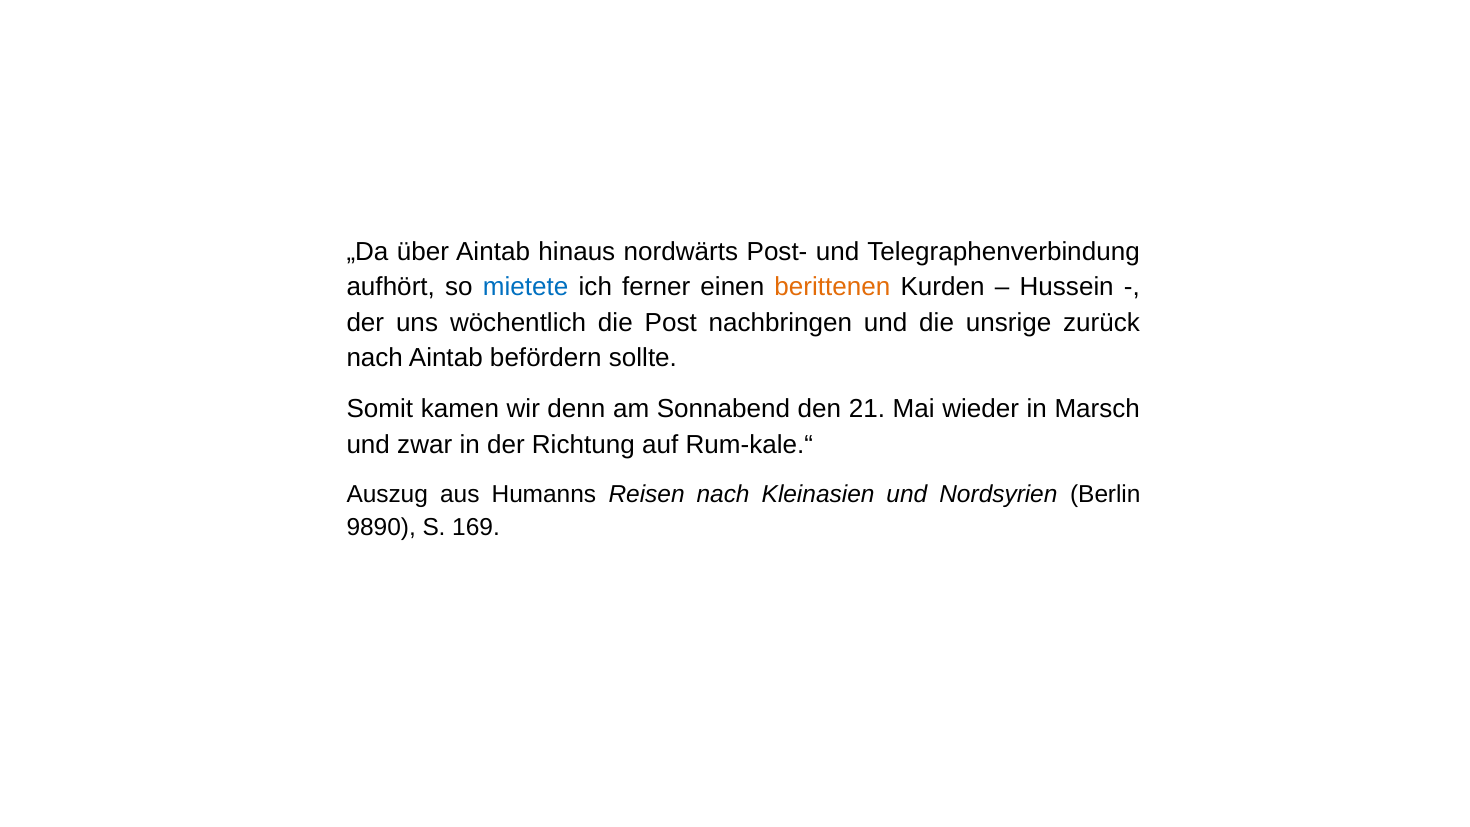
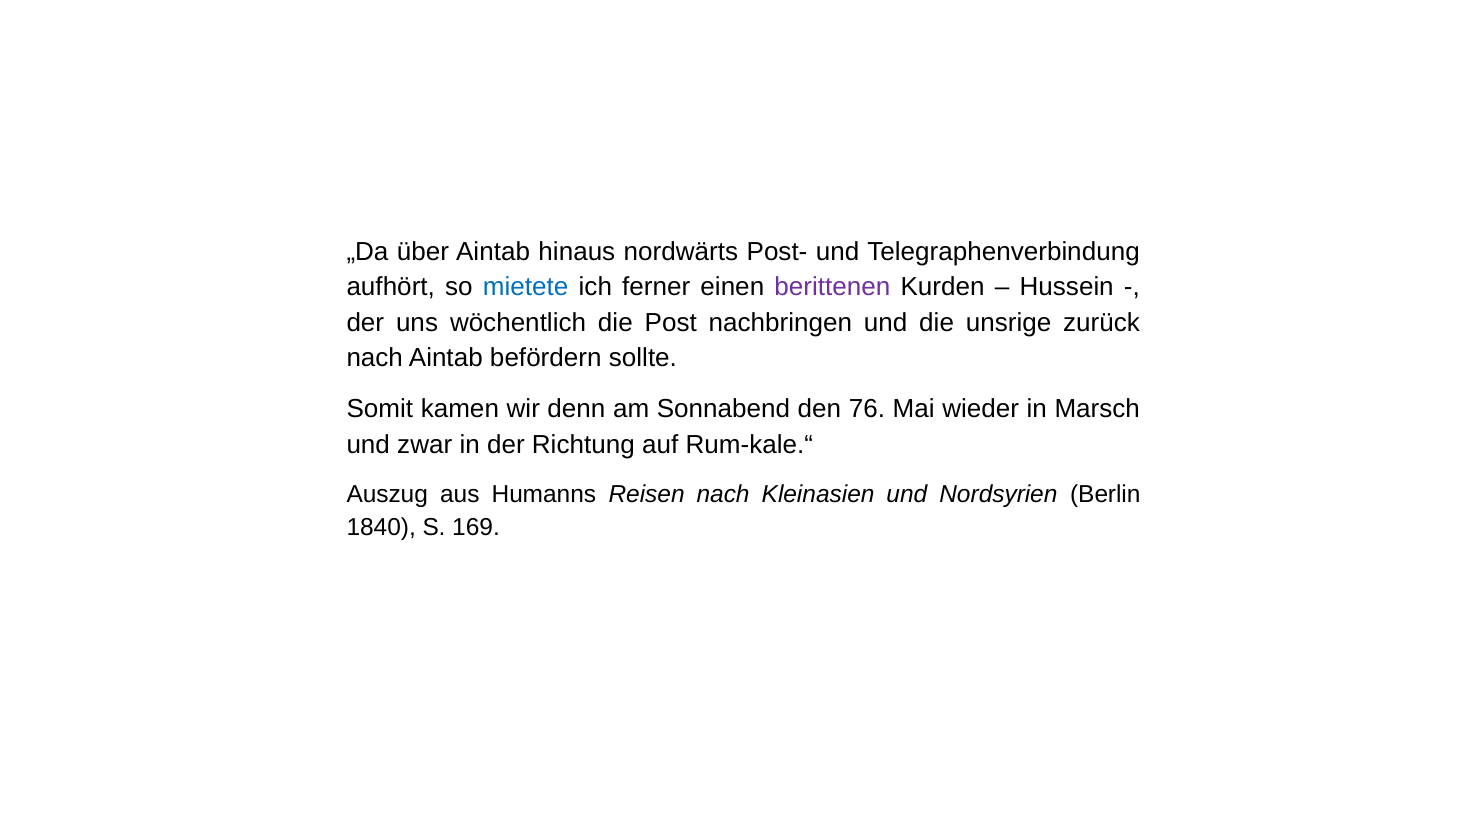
berittenen colour: orange -> purple
21: 21 -> 76
9890: 9890 -> 1840
